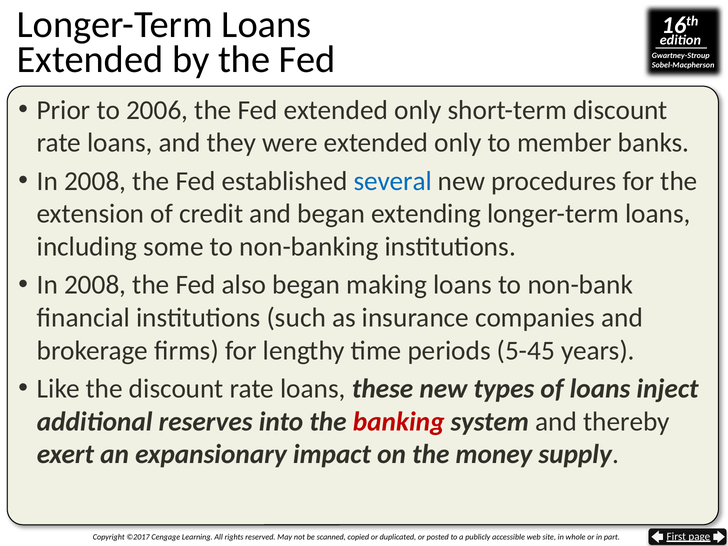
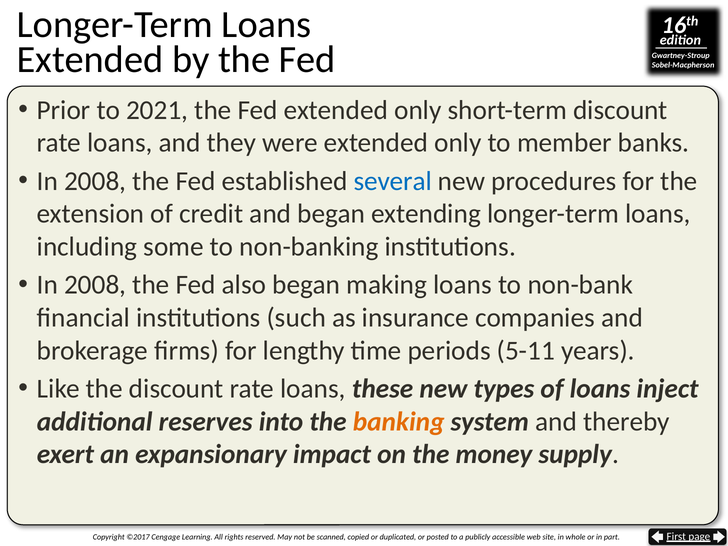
2006: 2006 -> 2021
5-45: 5-45 -> 5-11
banking colour: red -> orange
